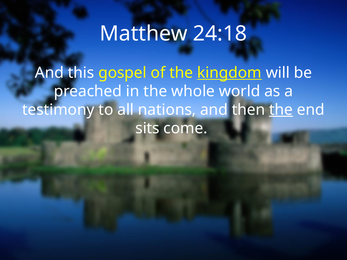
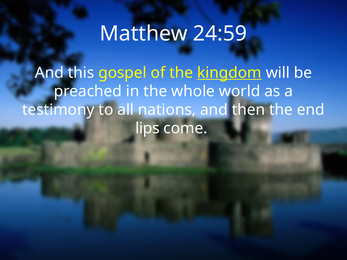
24:18: 24:18 -> 24:59
the at (281, 110) underline: present -> none
sits: sits -> lips
